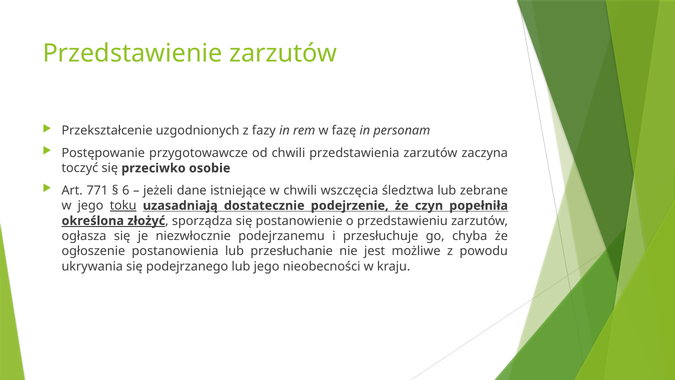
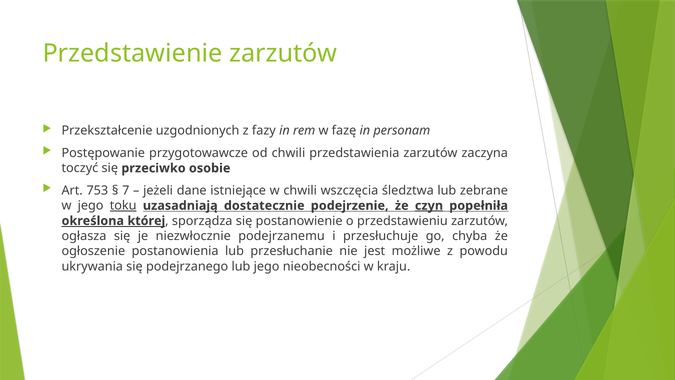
771: 771 -> 753
6: 6 -> 7
czyn underline: none -> present
złożyć: złożyć -> której
